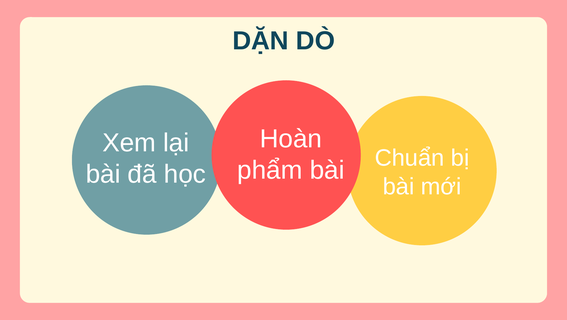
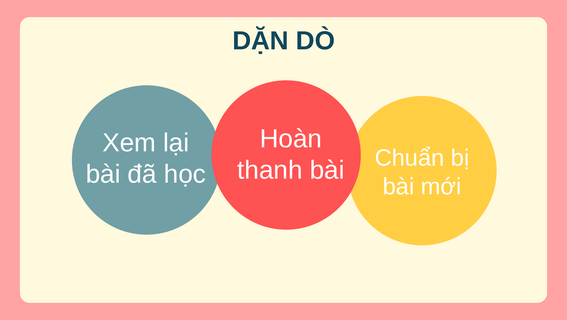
phẩm: phẩm -> thanh
